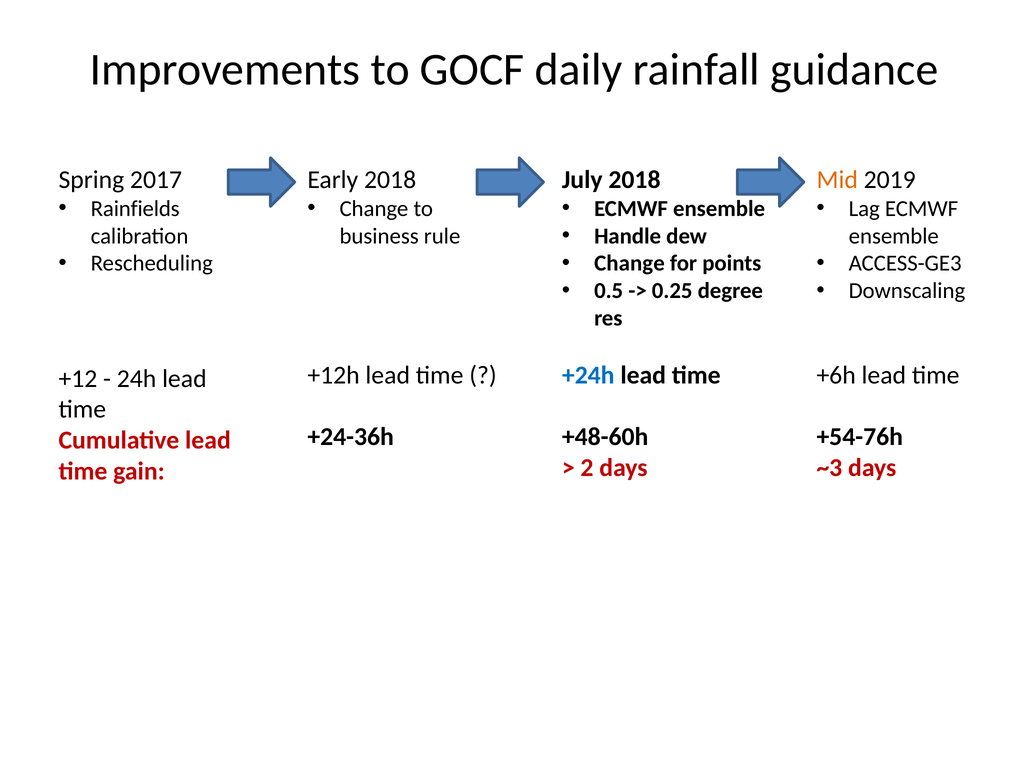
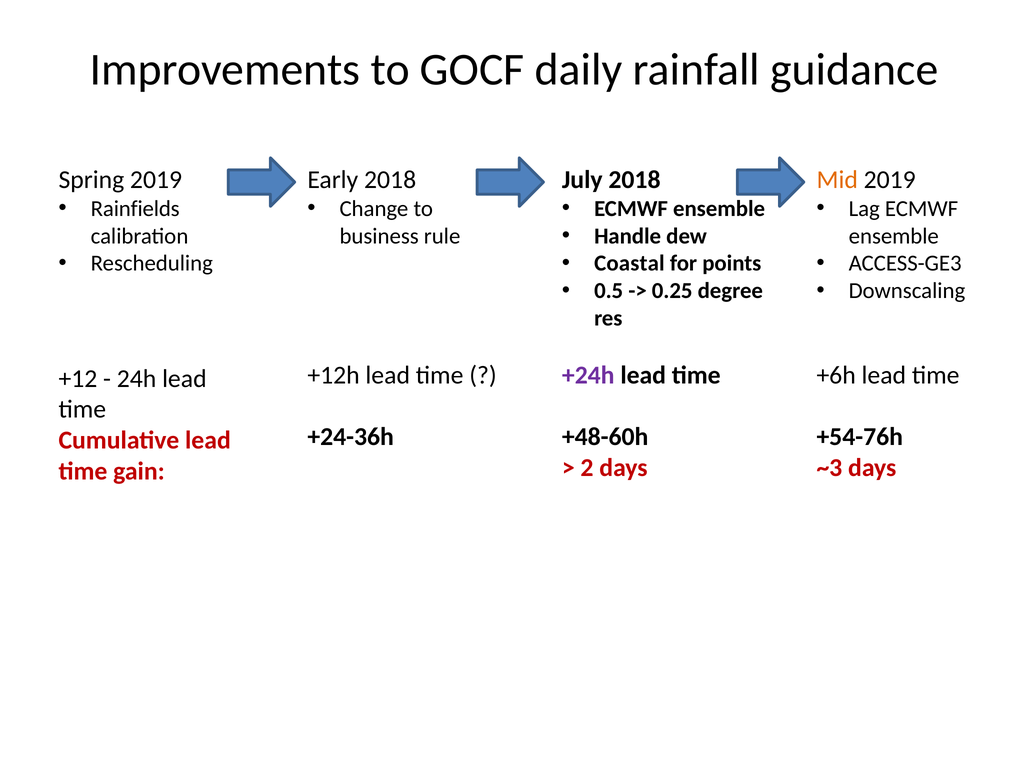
Spring 2017: 2017 -> 2019
Change at (629, 263): Change -> Coastal
+24h colour: blue -> purple
